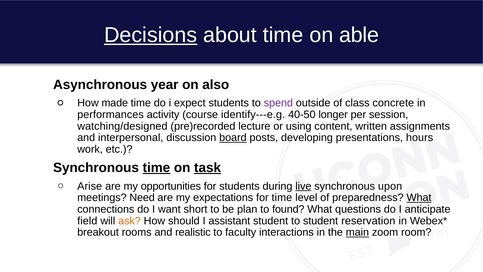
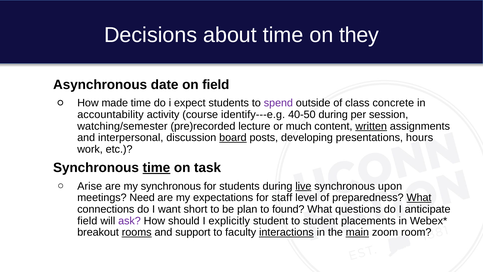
Decisions underline: present -> none
able: able -> they
year: year -> date
on also: also -> field
performances: performances -> accountability
40-50 longer: longer -> during
watching/designed: watching/designed -> watching/semester
using: using -> much
written underline: none -> present
task underline: present -> none
my opportunities: opportunities -> synchronous
for time: time -> staff
ask colour: orange -> purple
assistant: assistant -> explicitly
reservation: reservation -> placements
rooms underline: none -> present
realistic: realistic -> support
interactions underline: none -> present
